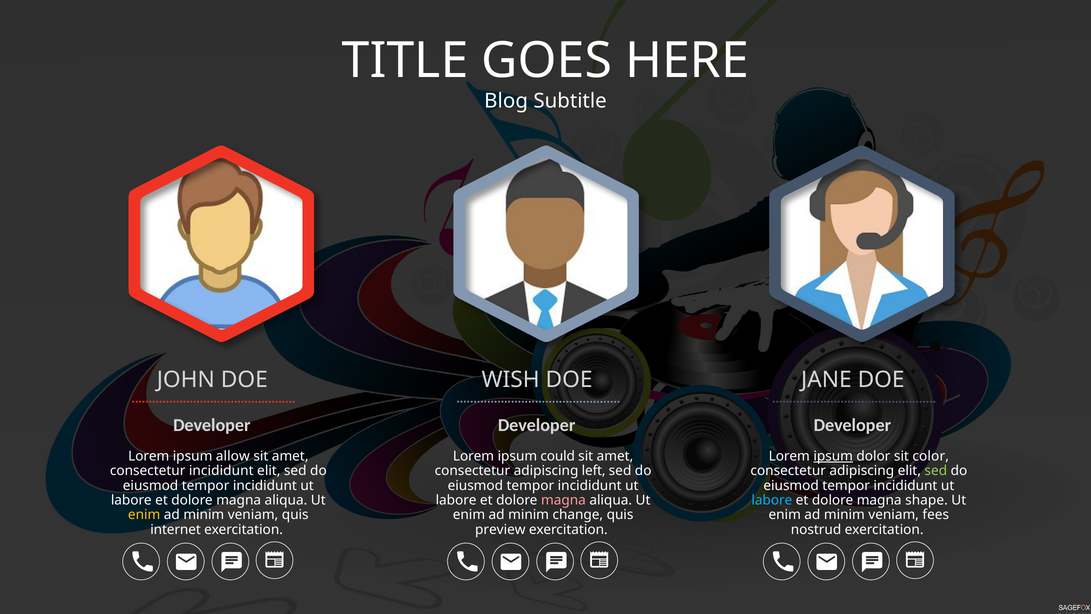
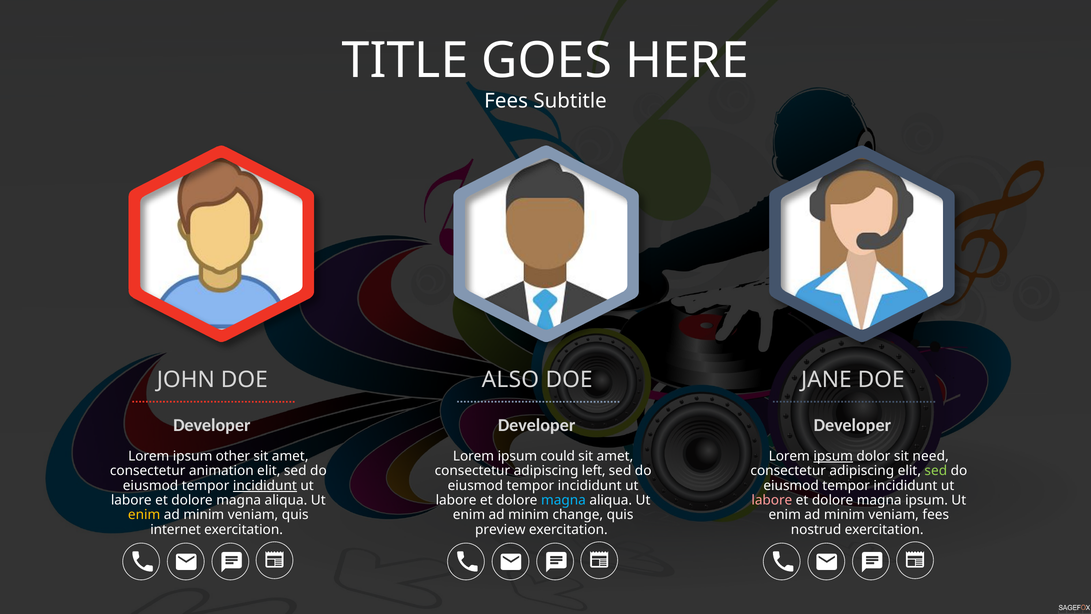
Blog at (506, 101): Blog -> Fees
WISH: WISH -> ALSO
allow: allow -> other
color: color -> need
consectetur incididunt: incididunt -> animation
incididunt at (265, 485) underline: none -> present
magna at (563, 500) colour: pink -> light blue
labore at (772, 500) colour: light blue -> pink
magna shape: shape -> ipsum
